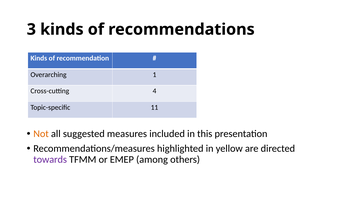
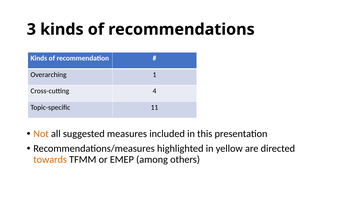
towards colour: purple -> orange
